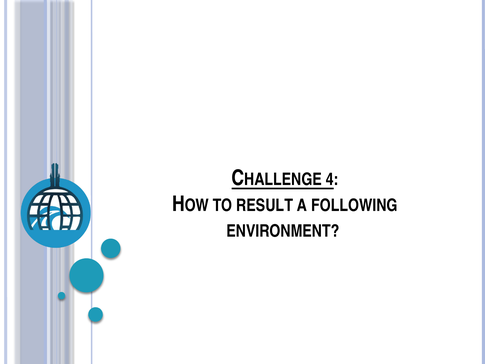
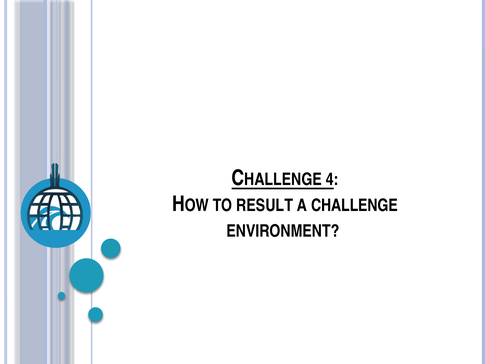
FOLLOWING: FOLLOWING -> CHALLENGE
